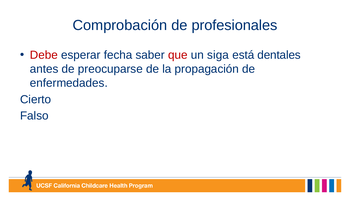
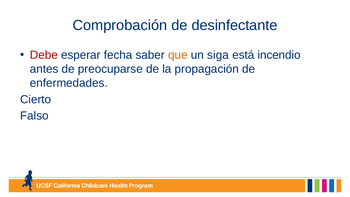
profesionales: profesionales -> desinfectante
que colour: red -> orange
dentales: dentales -> incendio
